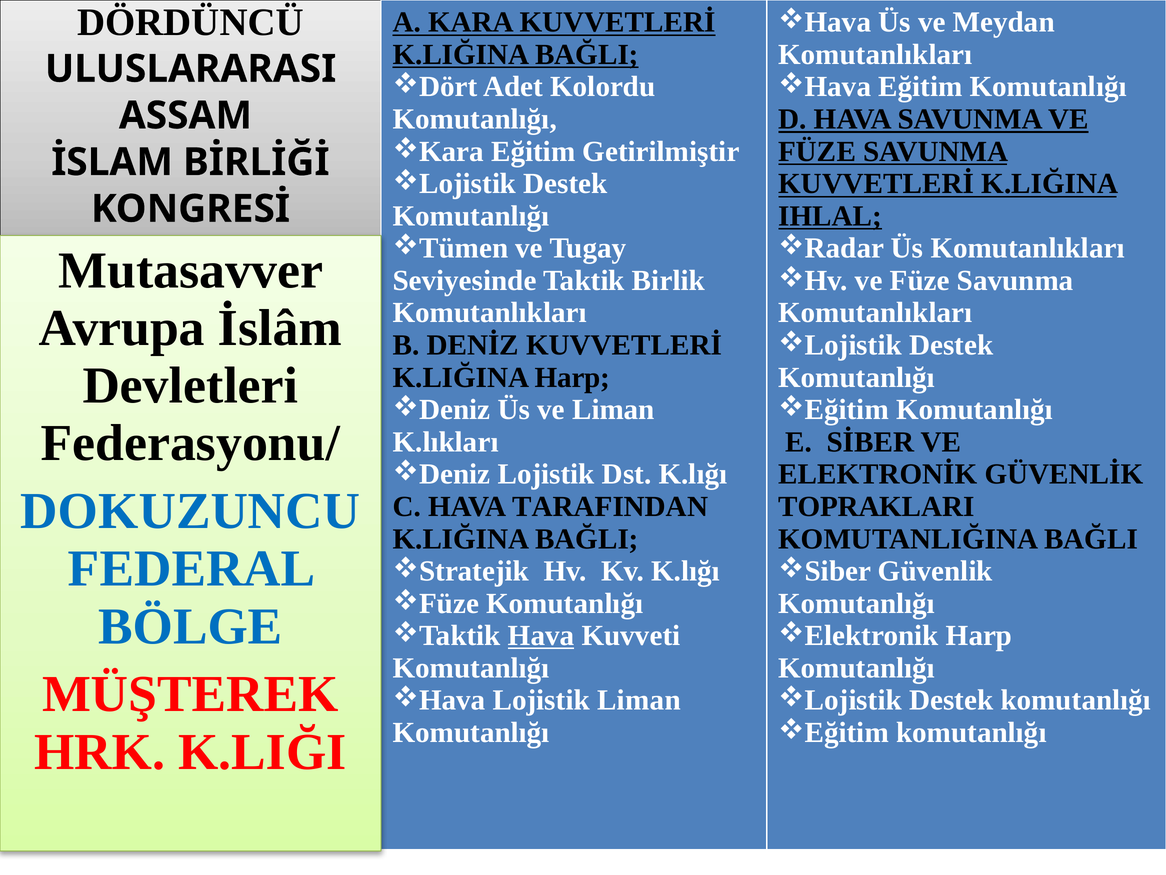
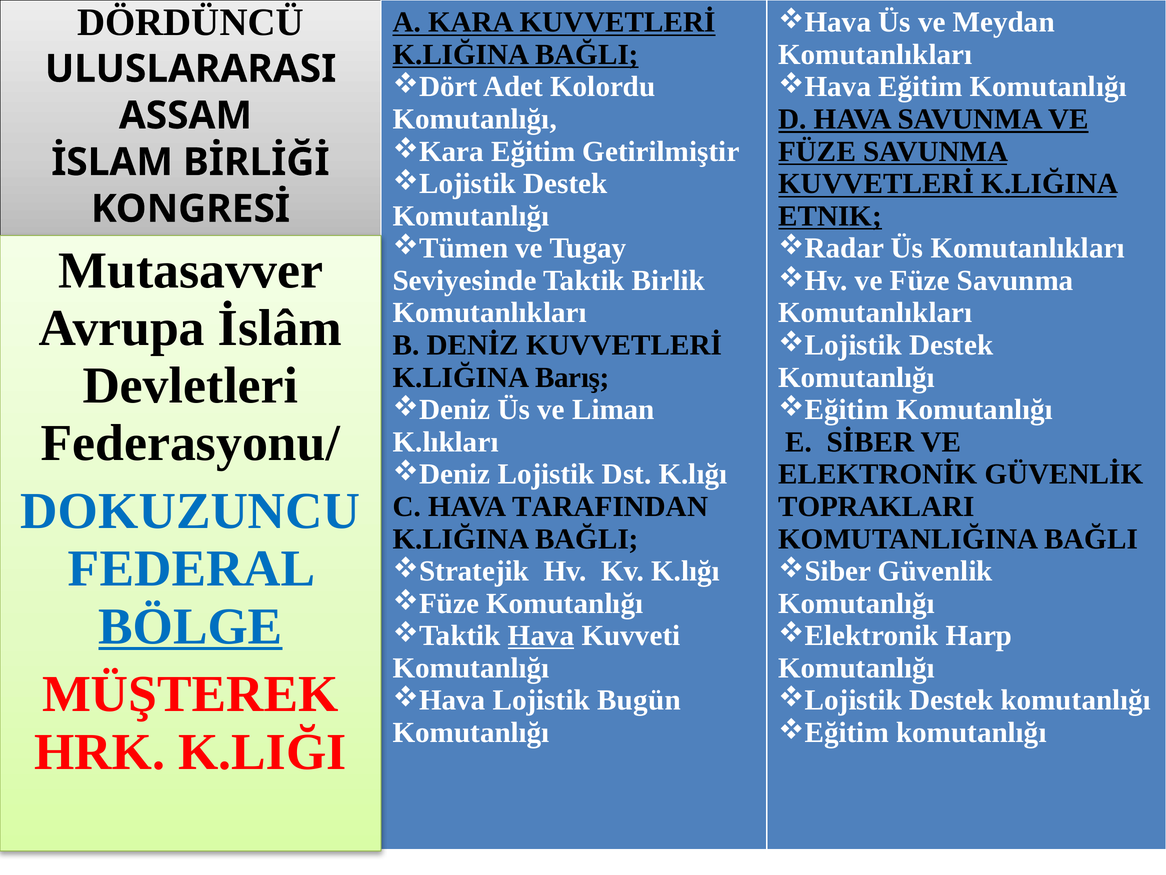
IHLAL: IHLAL -> ETNIK
K.LIĞINA Harp: Harp -> Barış
BÖLGE underline: none -> present
Lojistik Liman: Liman -> Bugün
